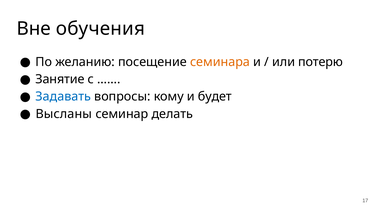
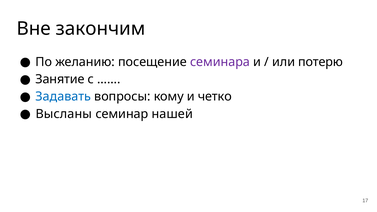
обучения: обучения -> закончим
семинара colour: orange -> purple
будет: будет -> четко
делать: делать -> нашей
